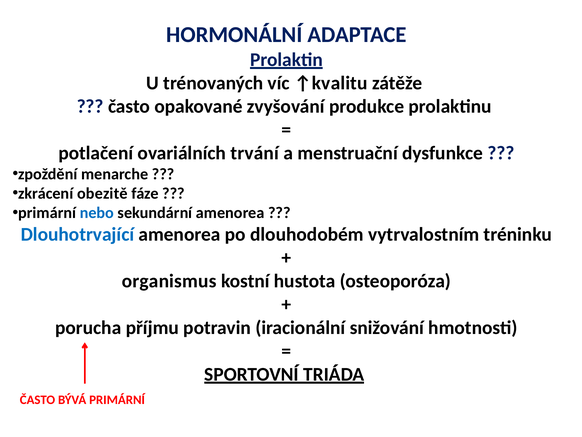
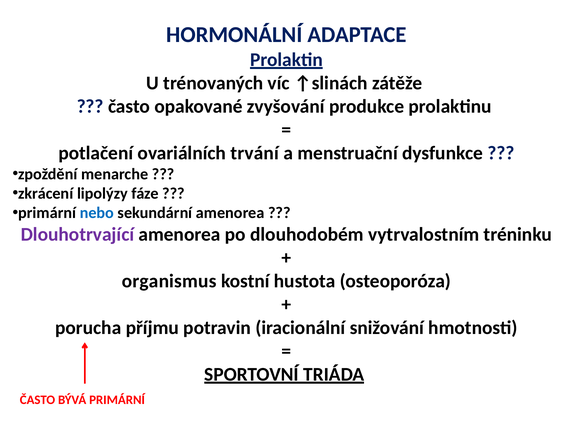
↑kvalitu: ↑kvalitu -> ↑slinách
obezitě: obezitě -> lipolýzy
Dlouhotrvající colour: blue -> purple
